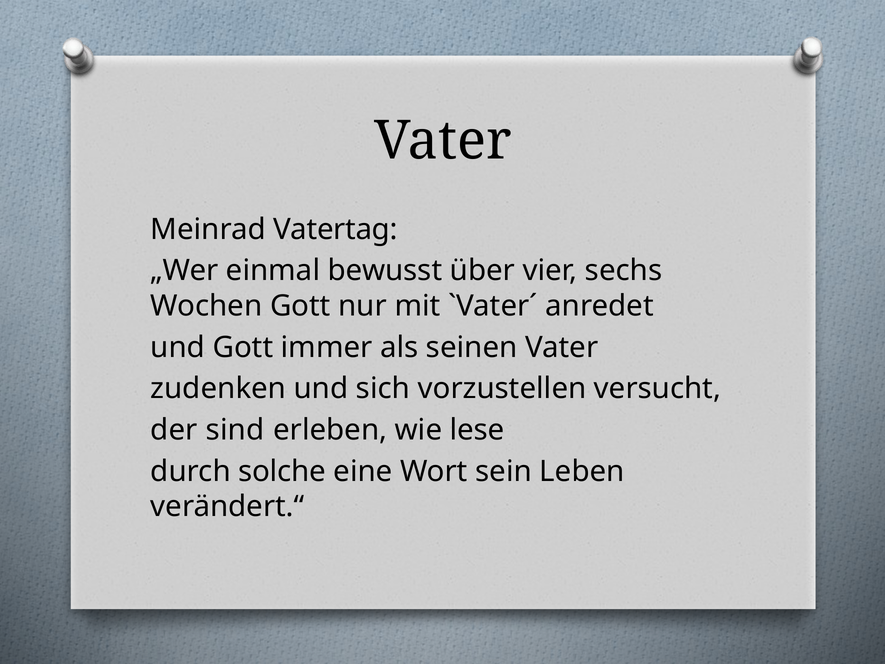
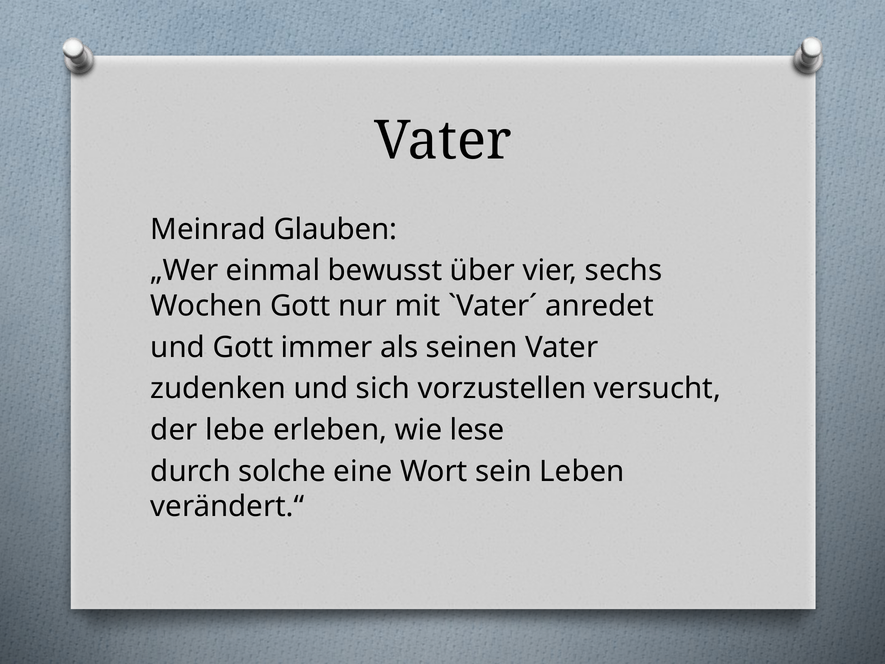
Vatertag: Vatertag -> Glauben
sind: sind -> lebe
